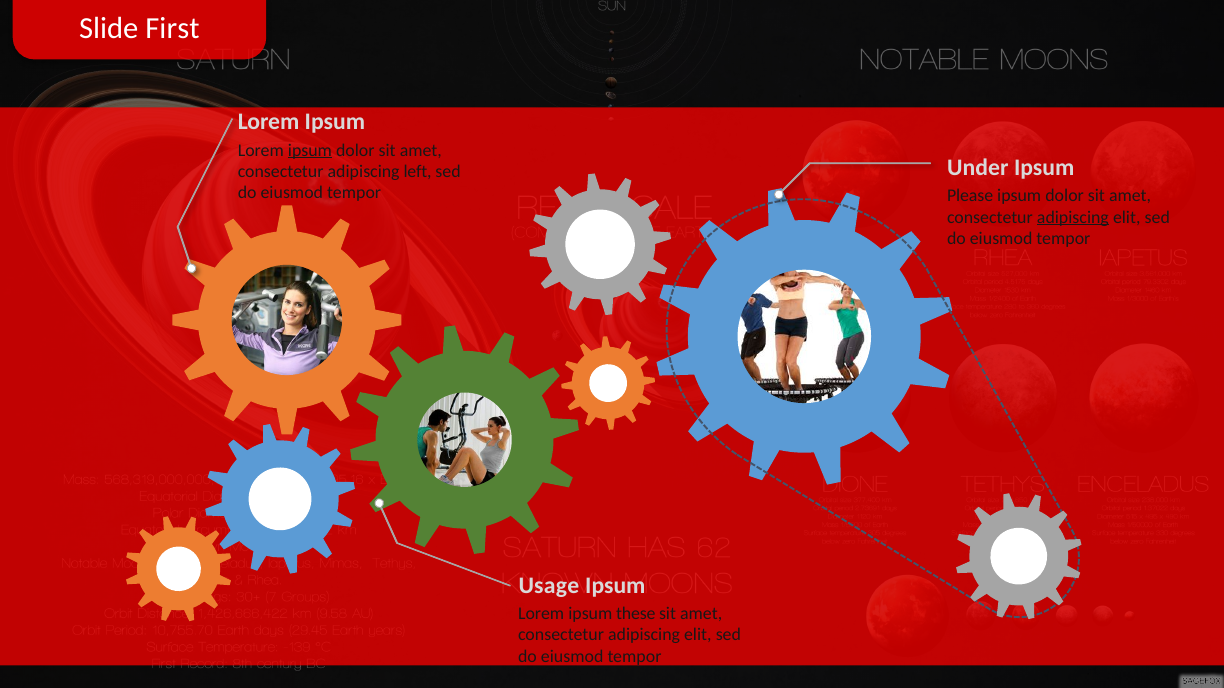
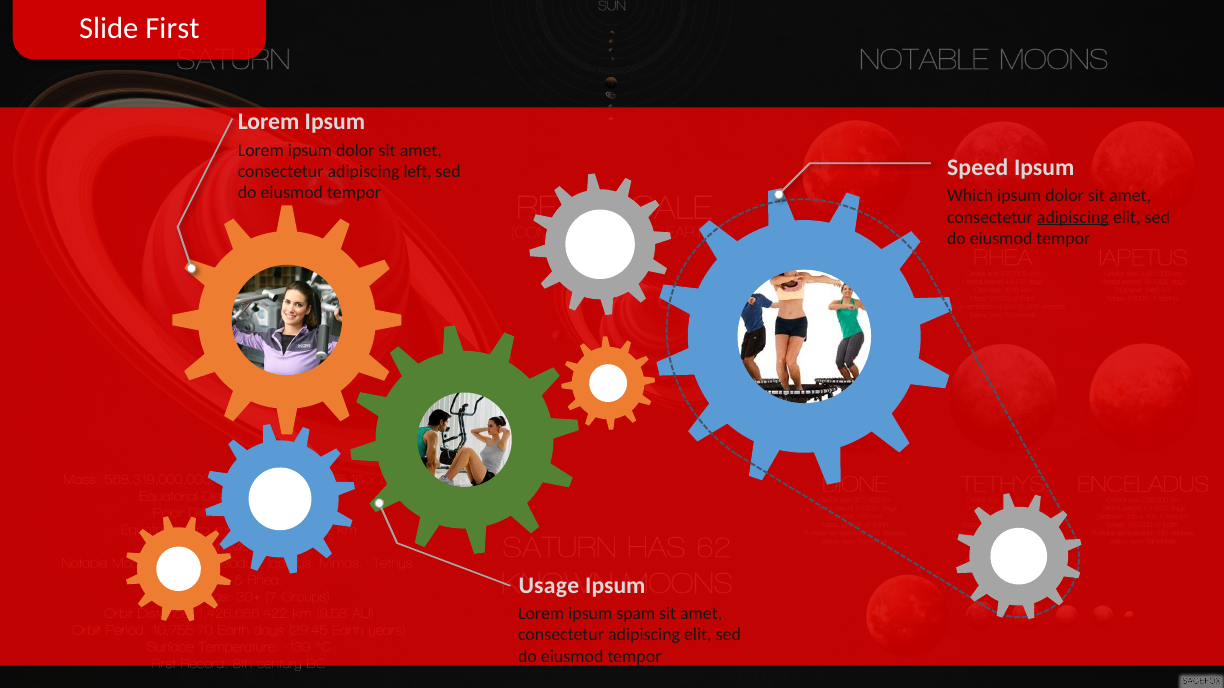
ipsum at (310, 150) underline: present -> none
Under: Under -> Speed
Please: Please -> Which
these: these -> spam
